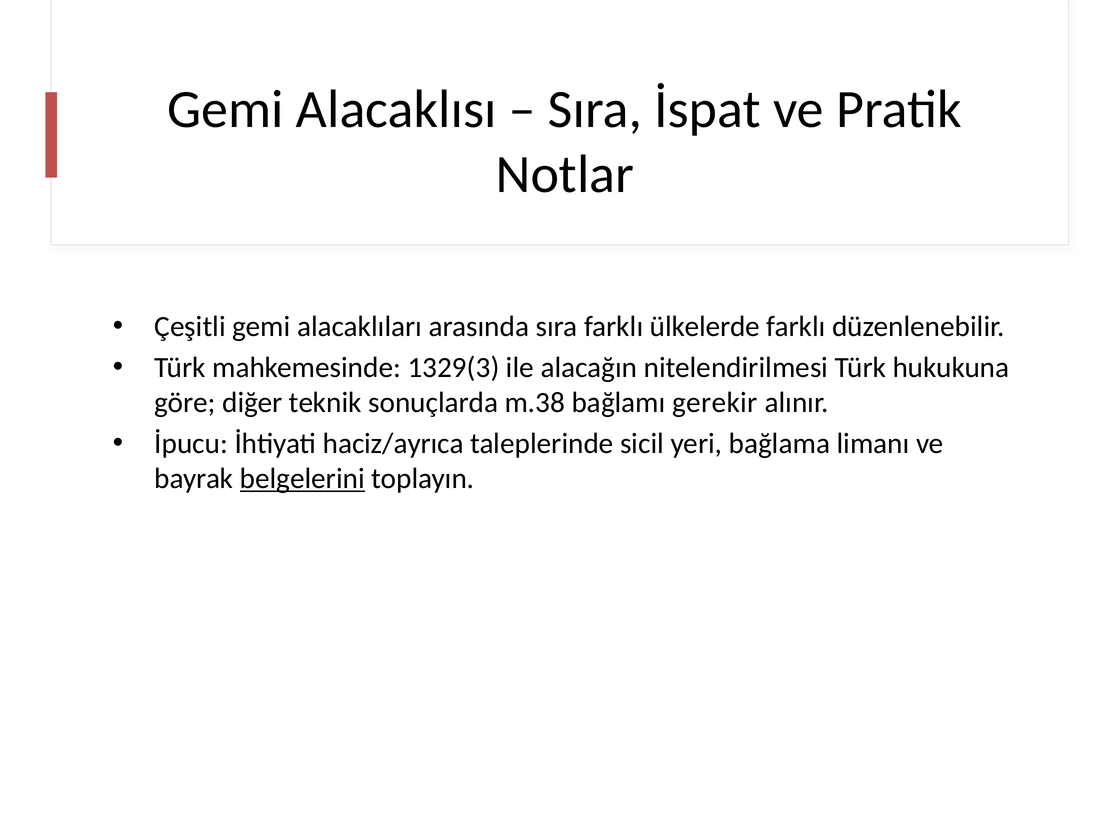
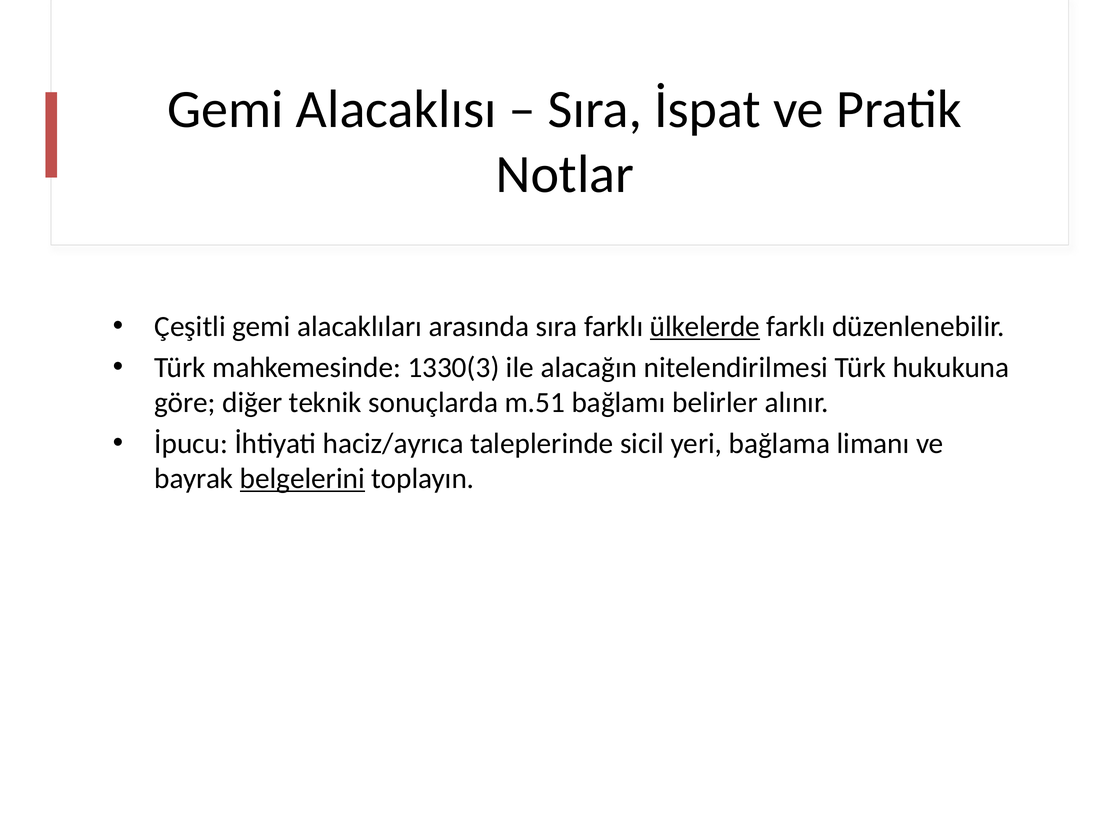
ülkelerde underline: none -> present
1329(3: 1329(3 -> 1330(3
m.38: m.38 -> m.51
gerekir: gerekir -> belirler
